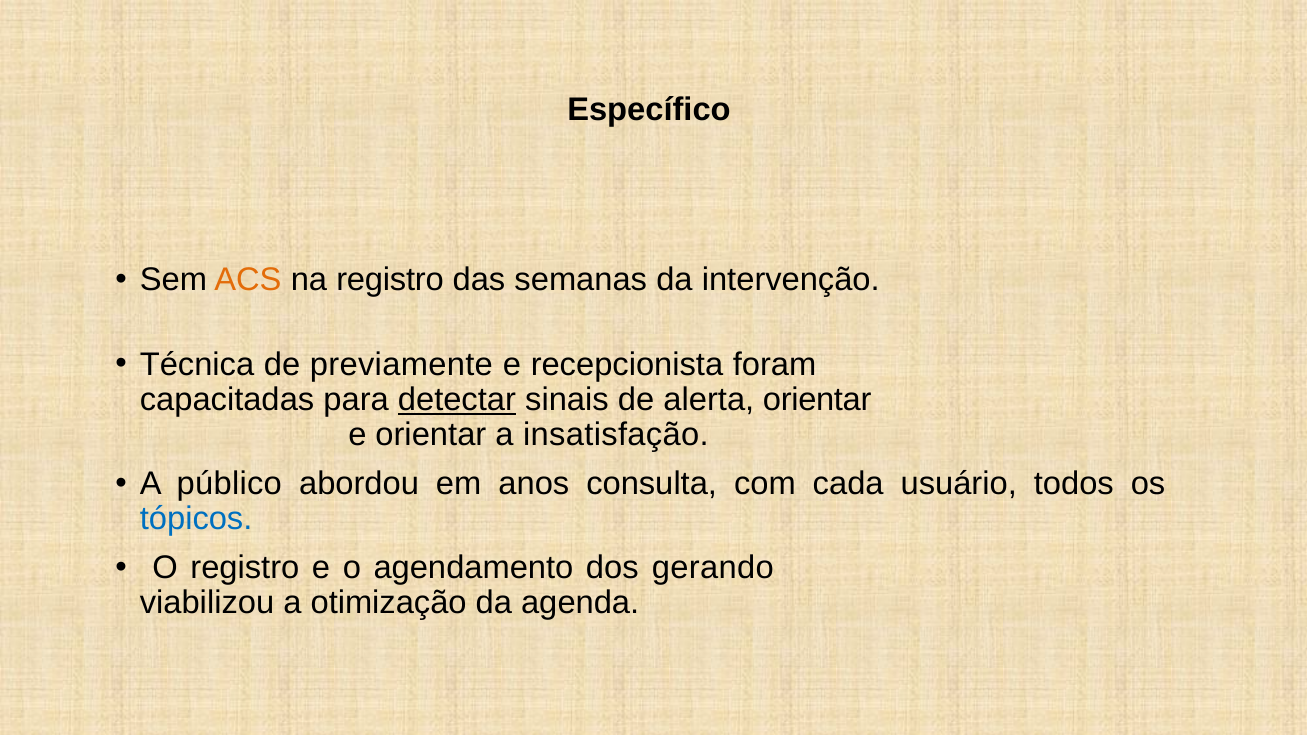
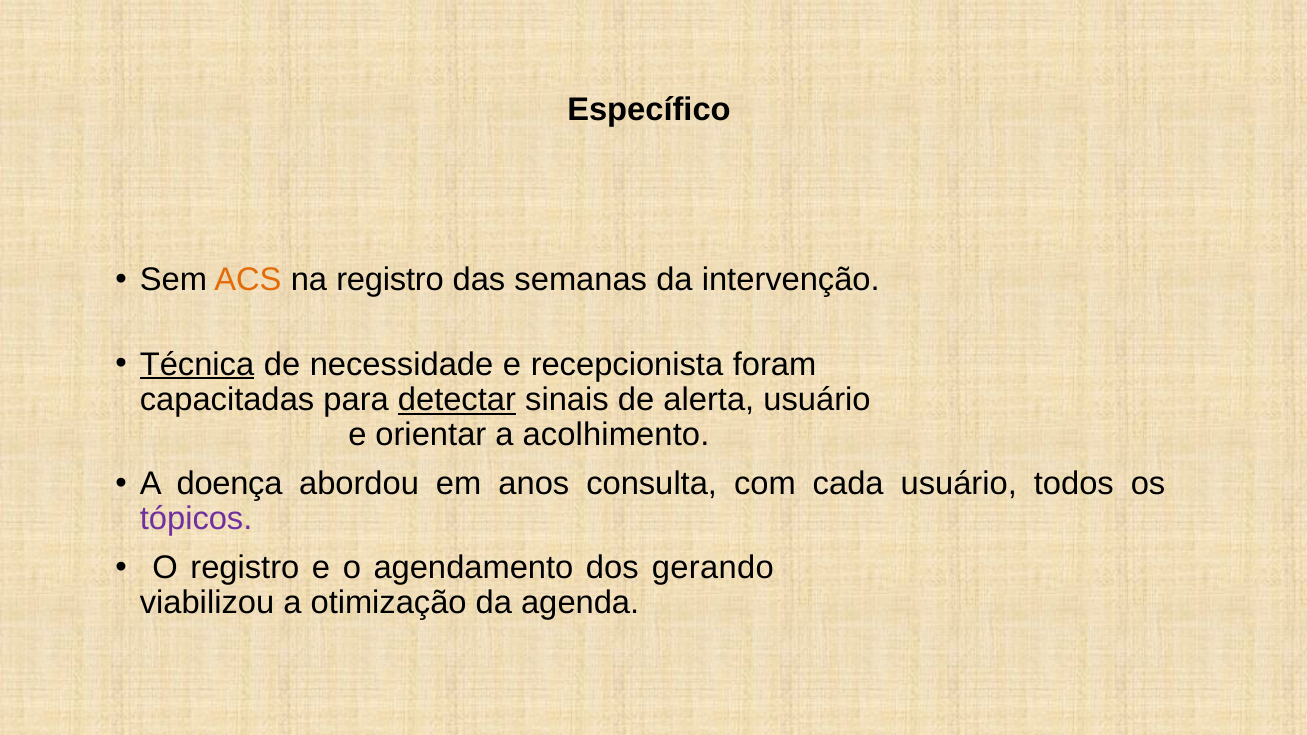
Técnica underline: none -> present
previamente: previamente -> necessidade
alerta orientar: orientar -> usuário
insatisfação: insatisfação -> acolhimento
público: público -> doença
tópicos colour: blue -> purple
